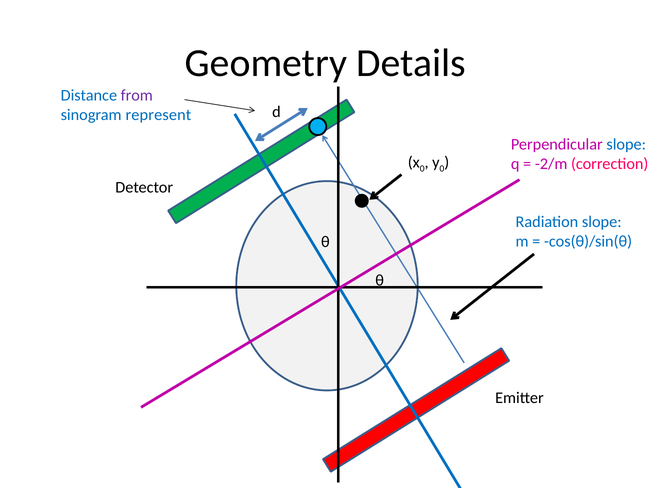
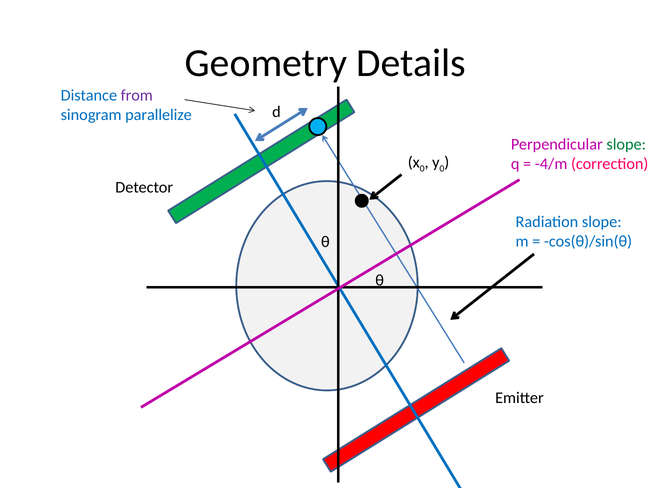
represent: represent -> parallelize
slope at (626, 144) colour: blue -> green
-2/m: -2/m -> -4/m
